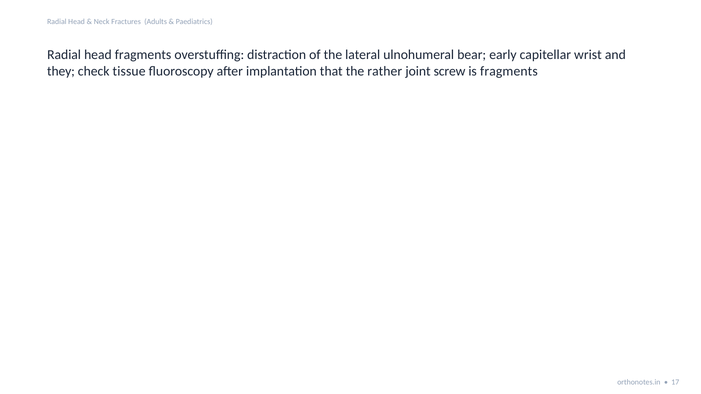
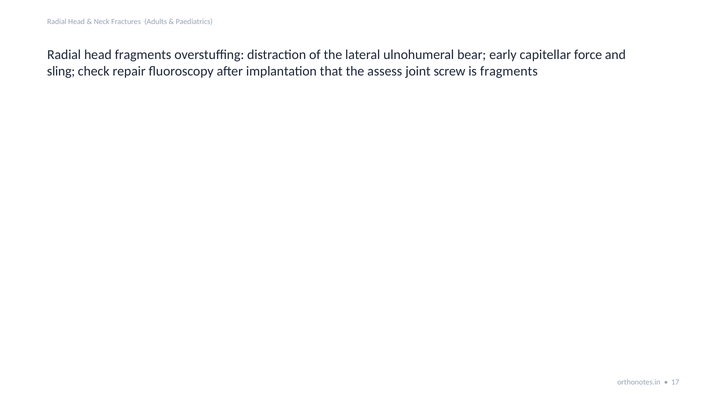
wrist: wrist -> force
they: they -> sling
tissue: tissue -> repair
rather: rather -> assess
